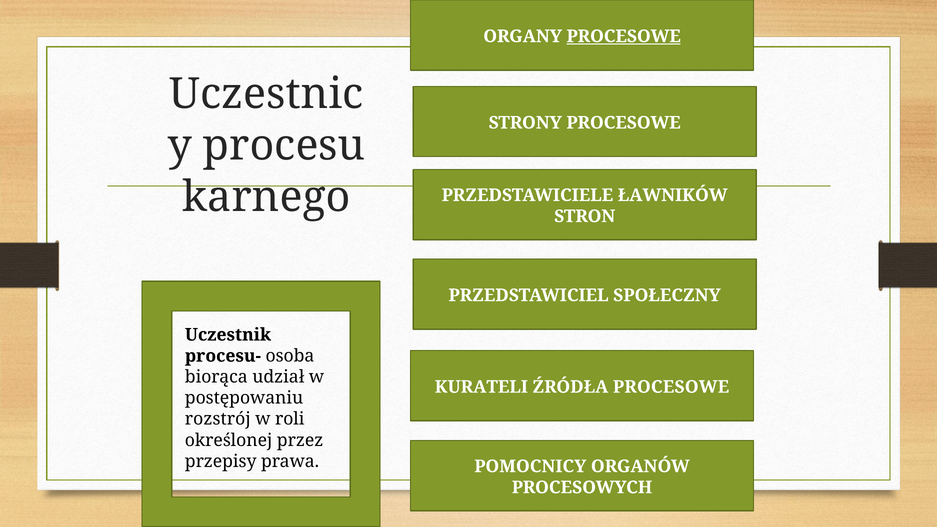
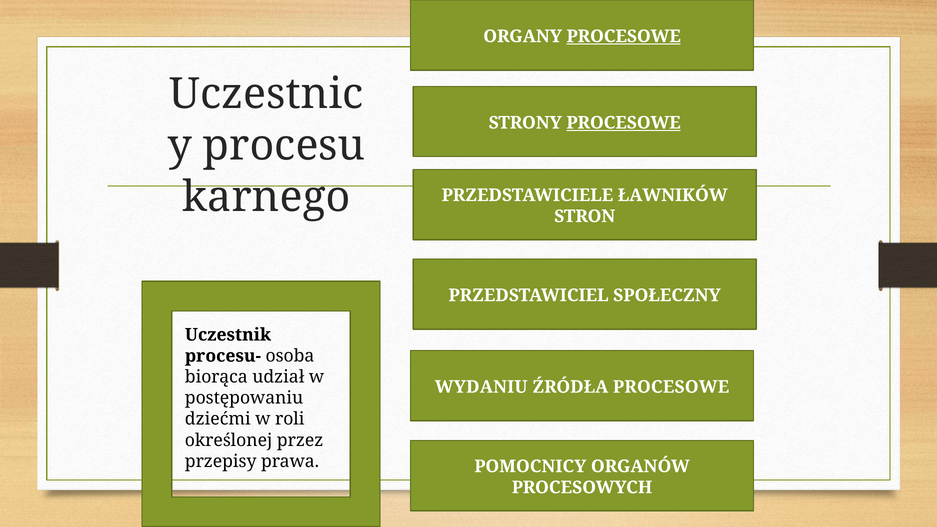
PROCESOWE at (624, 123) underline: none -> present
KURATELI: KURATELI -> WYDANIU
rozstrój: rozstrój -> dziećmi
